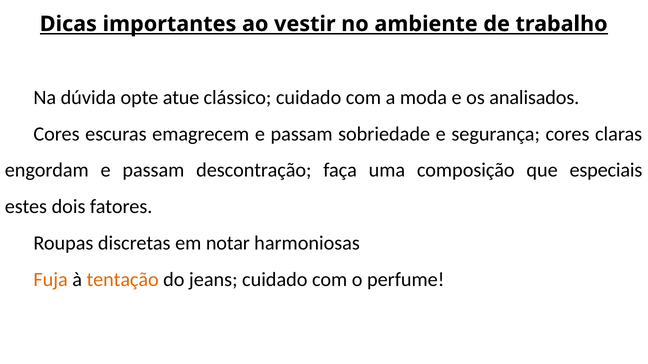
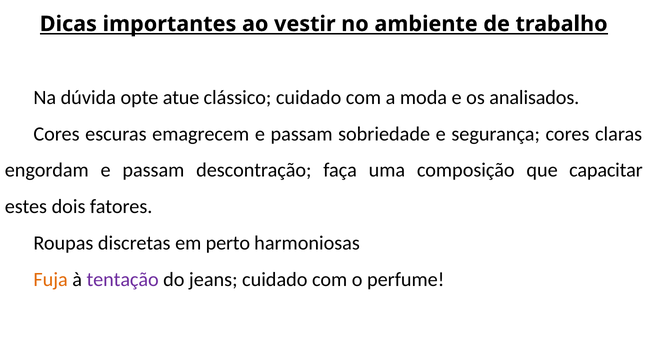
especiais: especiais -> capacitar
notar: notar -> perto
tentação colour: orange -> purple
